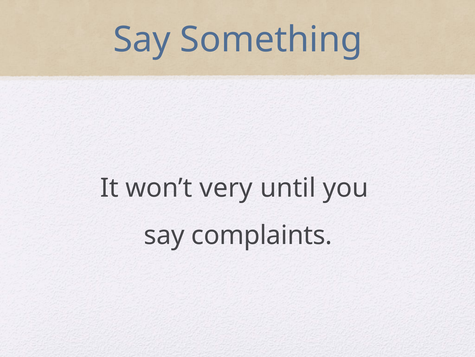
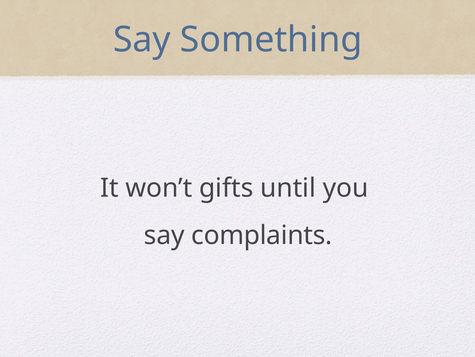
very: very -> gifts
